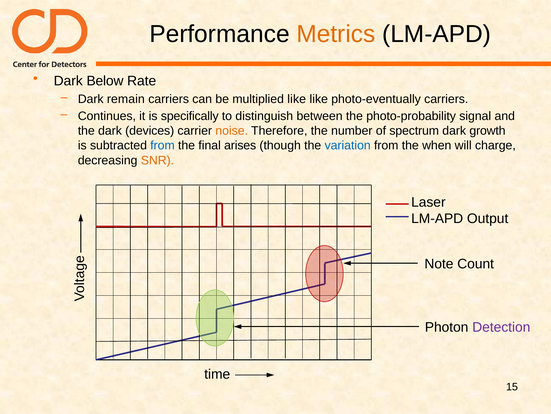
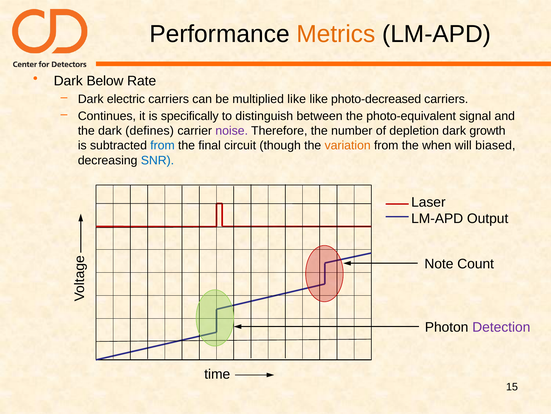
remain: remain -> electric
photo-eventually: photo-eventually -> photo-decreased
photo-probability: photo-probability -> photo-equivalent
devices: devices -> defines
noise colour: orange -> purple
spectrum: spectrum -> depletion
arises: arises -> circuit
variation colour: blue -> orange
charge: charge -> biased
SNR colour: orange -> blue
